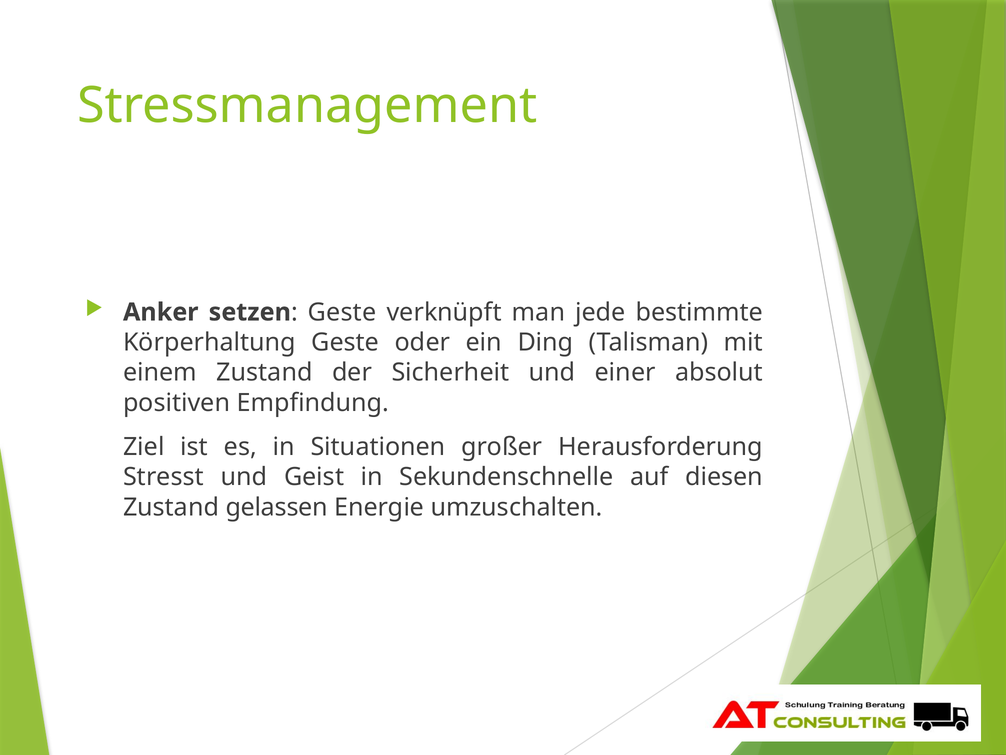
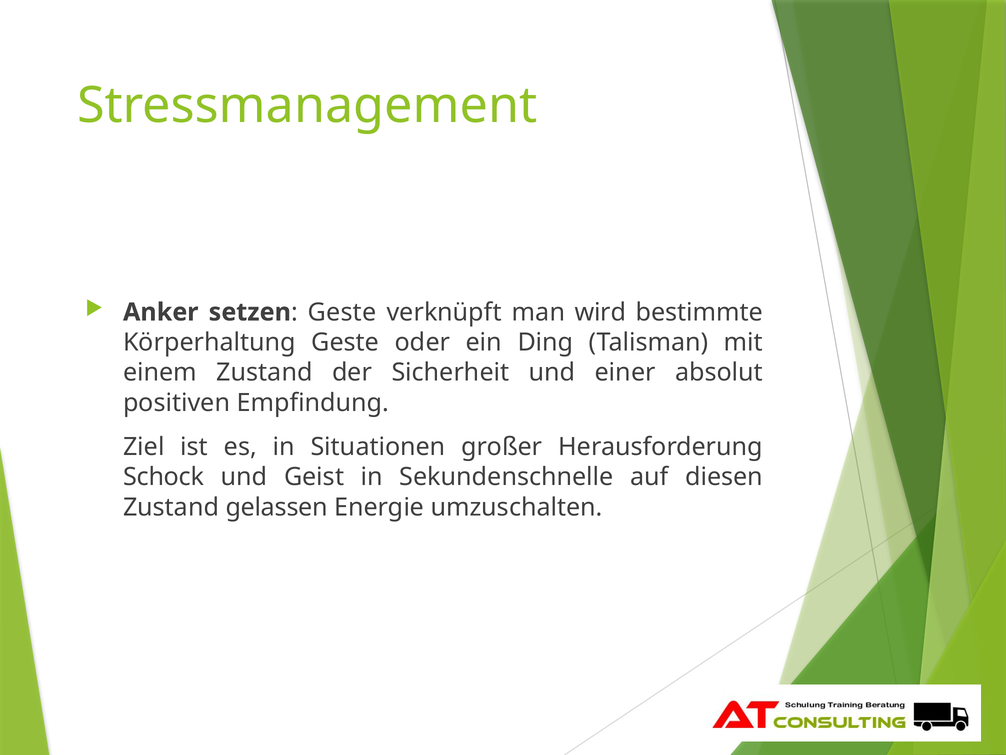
jede: jede -> wird
Stresst: Stresst -> Schock
